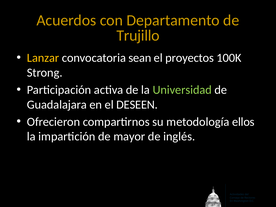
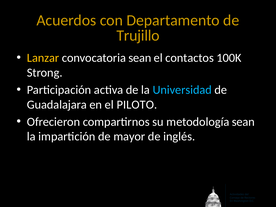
proyectos: proyectos -> contactos
Universidad colour: light green -> light blue
DESEEN: DESEEN -> PILOTO
metodología ellos: ellos -> sean
